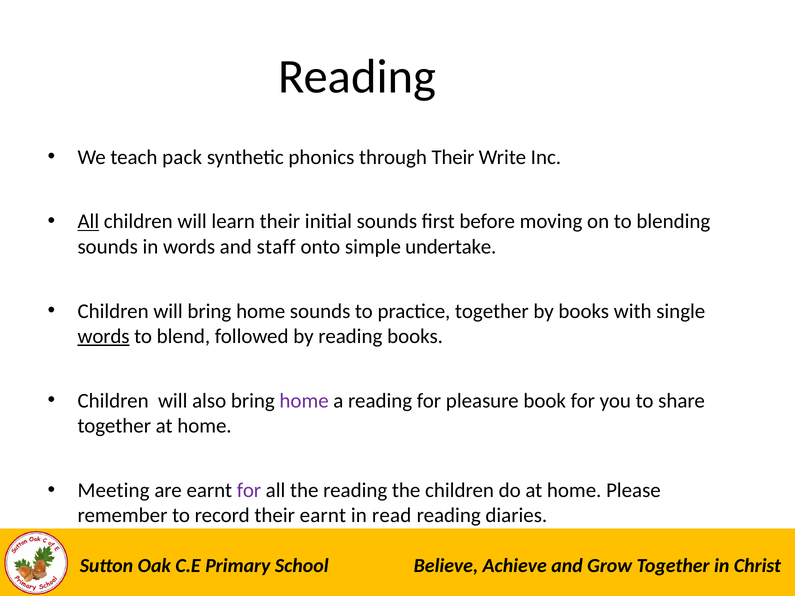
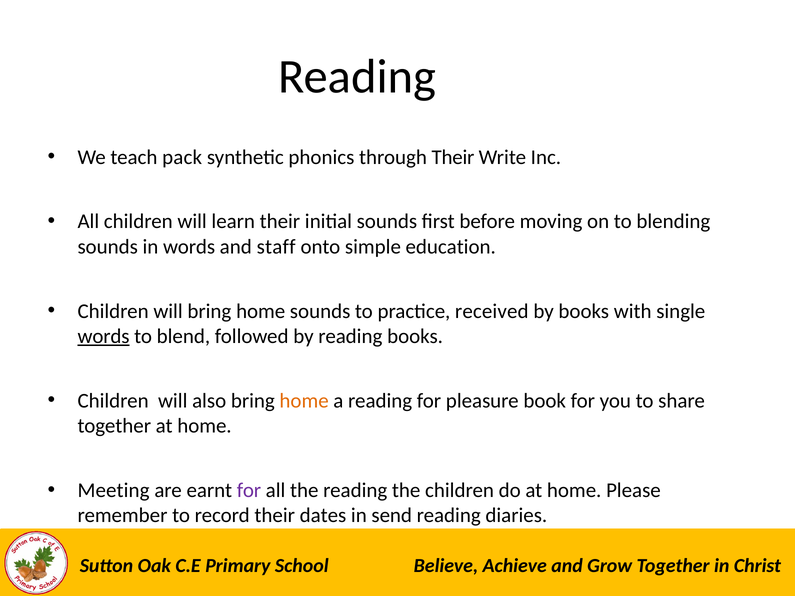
All at (88, 222) underline: present -> none
undertake: undertake -> education
practice together: together -> received
home at (304, 401) colour: purple -> orange
their earnt: earnt -> dates
read: read -> send
